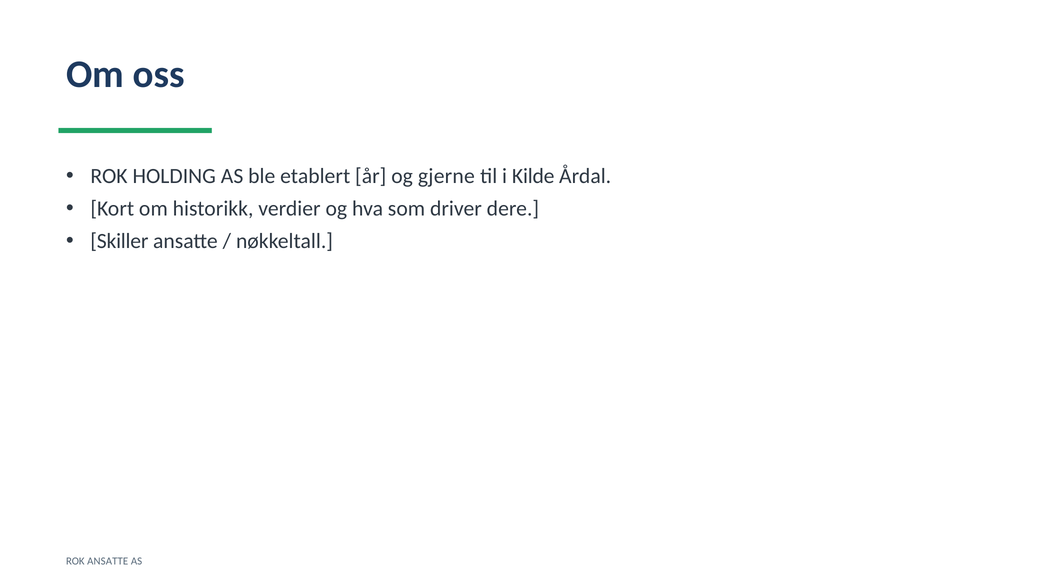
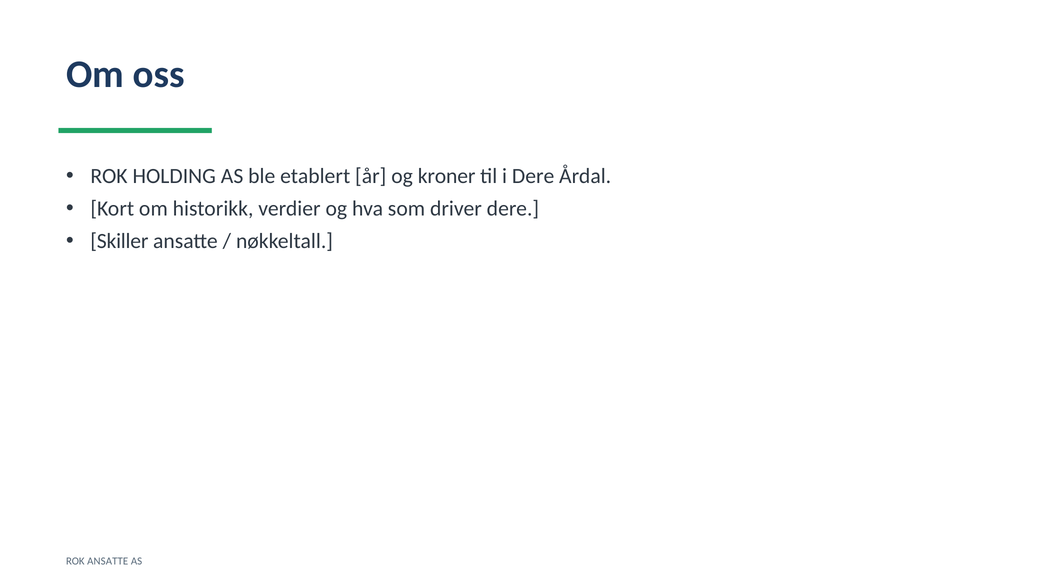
gjerne: gjerne -> kroner
i Kilde: Kilde -> Dere
